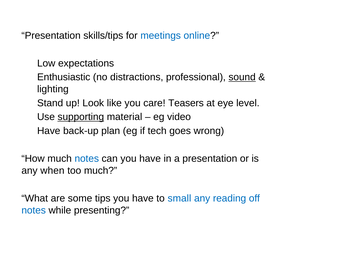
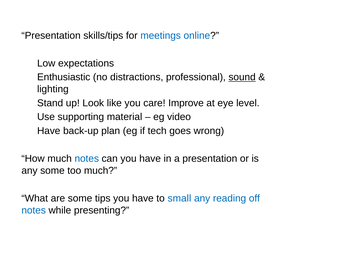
Teasers: Teasers -> Improve
supporting underline: present -> none
any when: when -> some
